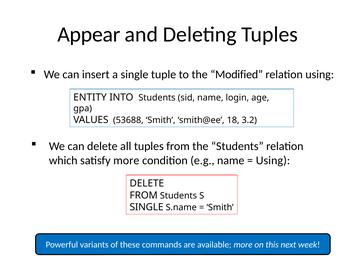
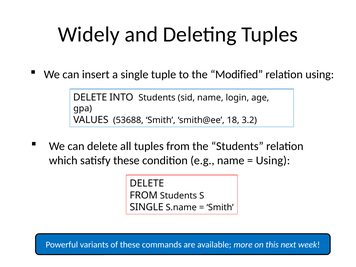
Appear: Appear -> Widely
ENTITY at (90, 97): ENTITY -> DELETE
satisfy more: more -> these
